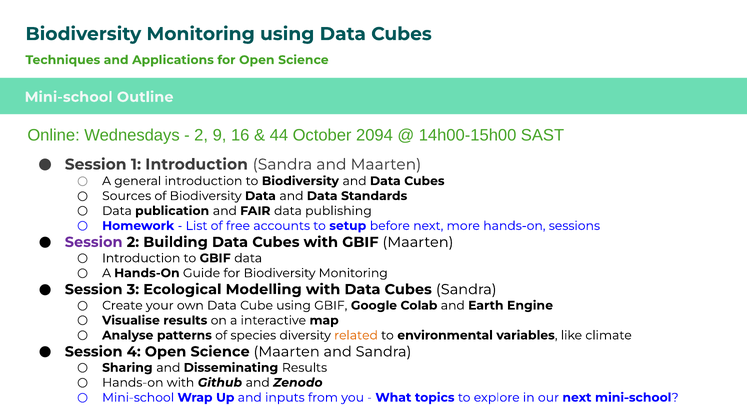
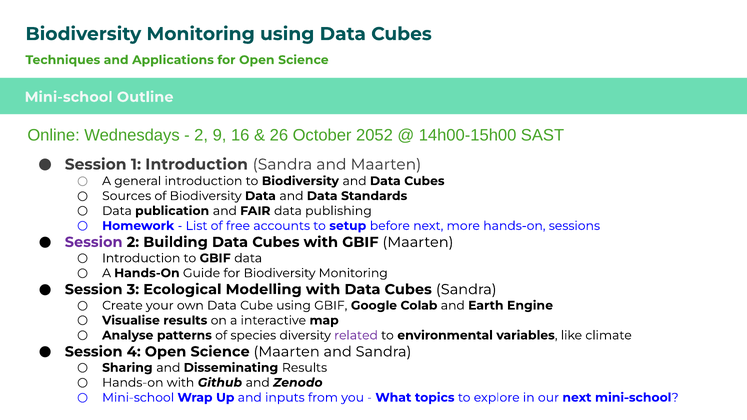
44: 44 -> 26
2094: 2094 -> 2052
related colour: orange -> purple
